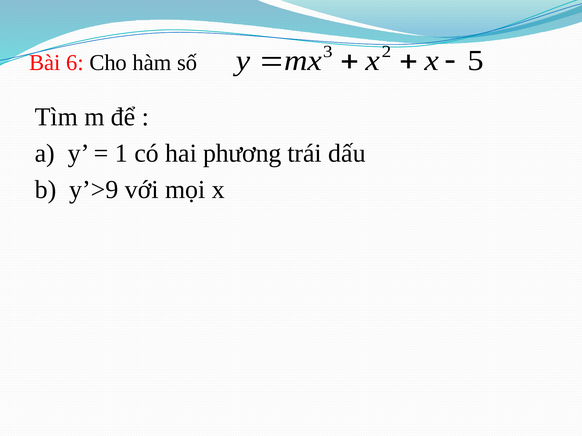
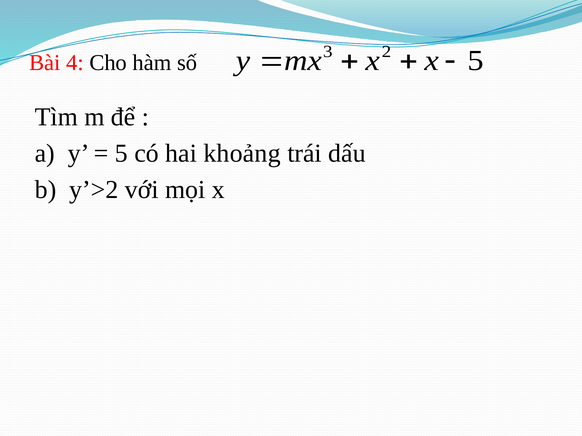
6: 6 -> 4
1 at (121, 153): 1 -> 5
phương: phương -> khoảng
y’>9: y’>9 -> y’>2
